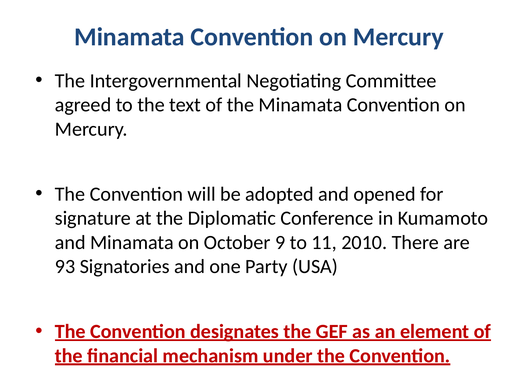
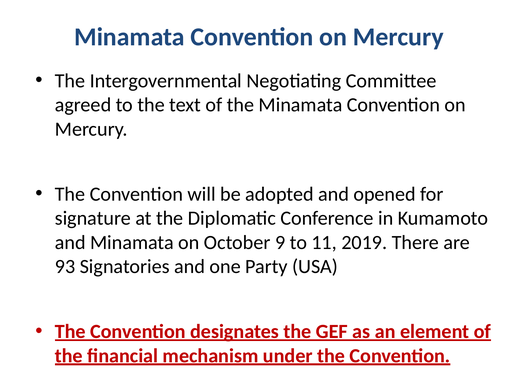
2010: 2010 -> 2019
